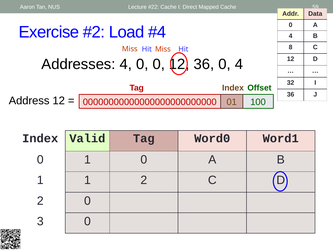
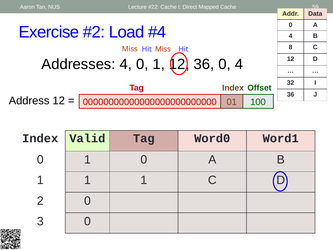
4 0 0: 0 -> 1
1 1 2: 2 -> 1
